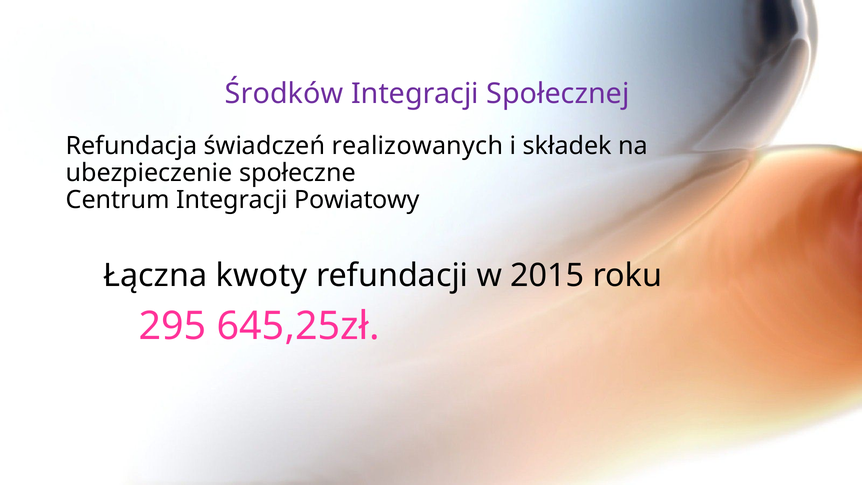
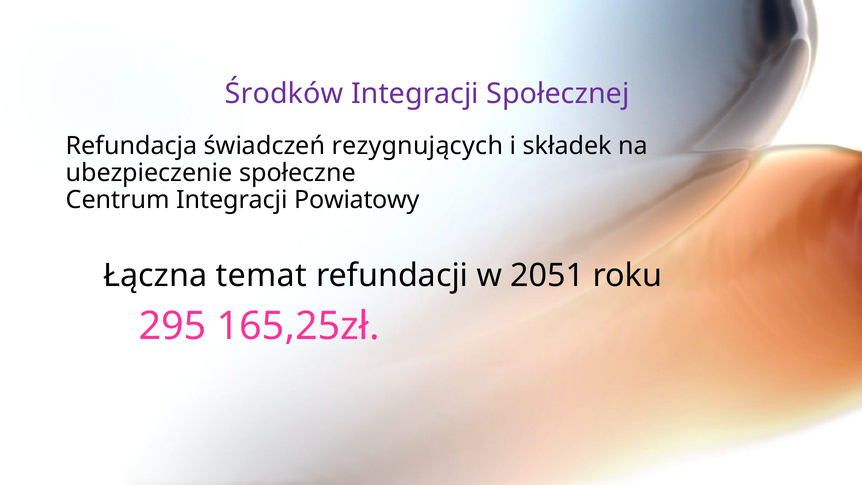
realizowanych: realizowanych -> rezygnujących
kwoty: kwoty -> temat
2015: 2015 -> 2051
645,25zł: 645,25zł -> 165,25zł
